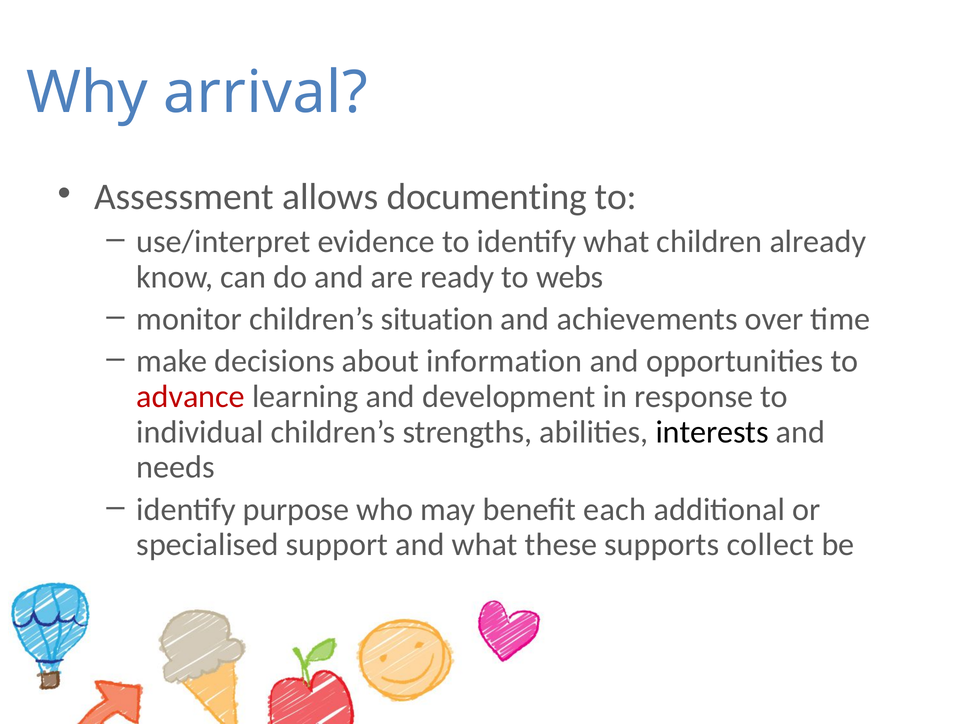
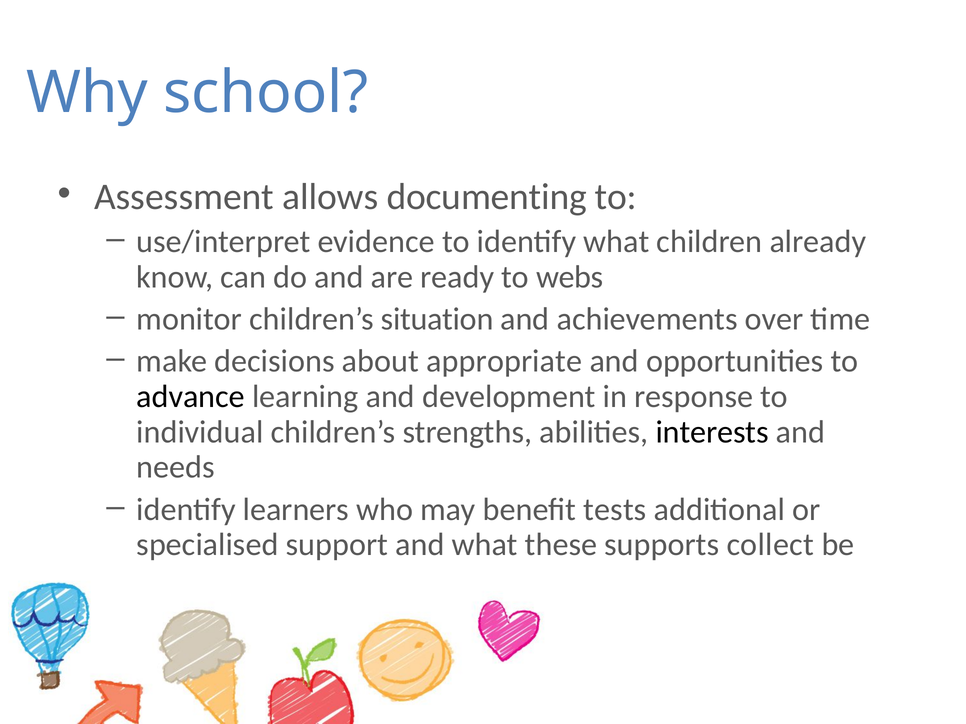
arrival: arrival -> school
information: information -> appropriate
advance colour: red -> black
purpose: purpose -> learners
each: each -> tests
